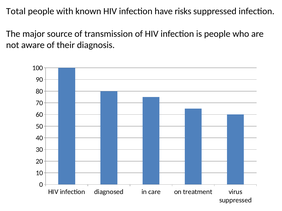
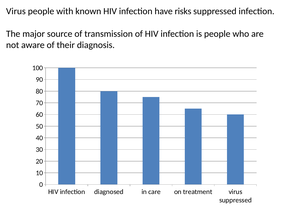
Total at (16, 11): Total -> Virus
